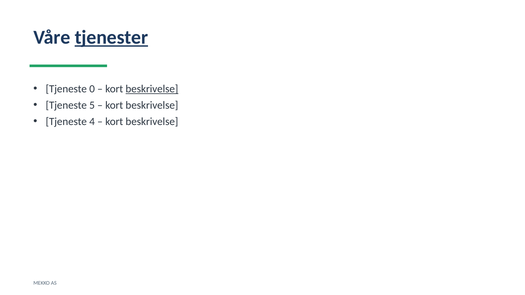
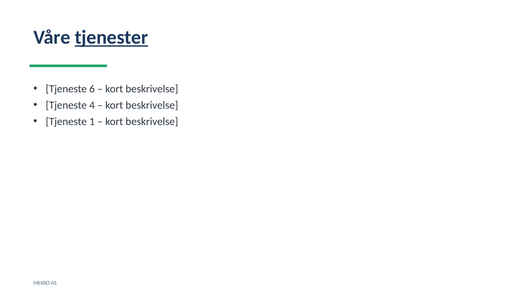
0: 0 -> 6
beskrivelse at (152, 89) underline: present -> none
5: 5 -> 4
4: 4 -> 1
